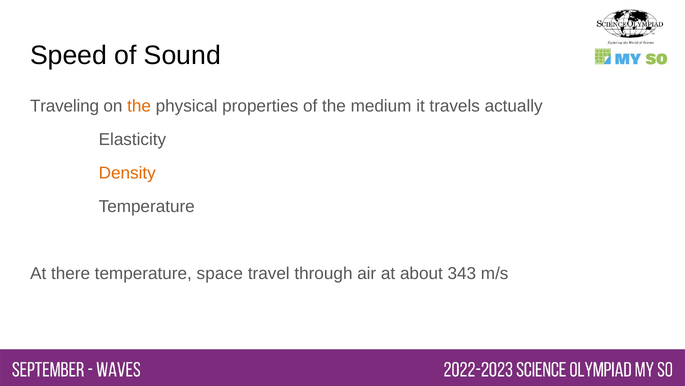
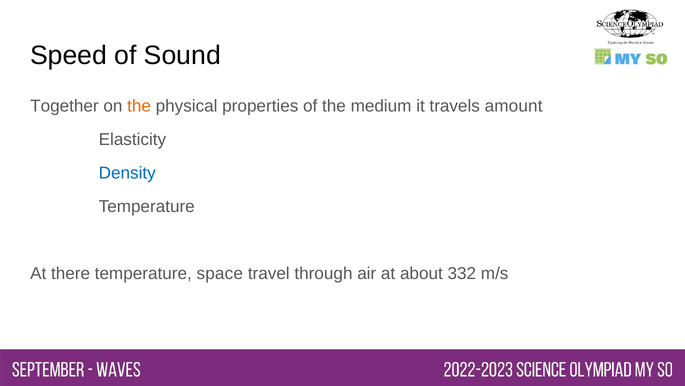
Traveling: Traveling -> Together
actually: actually -> amount
Density colour: orange -> blue
343: 343 -> 332
